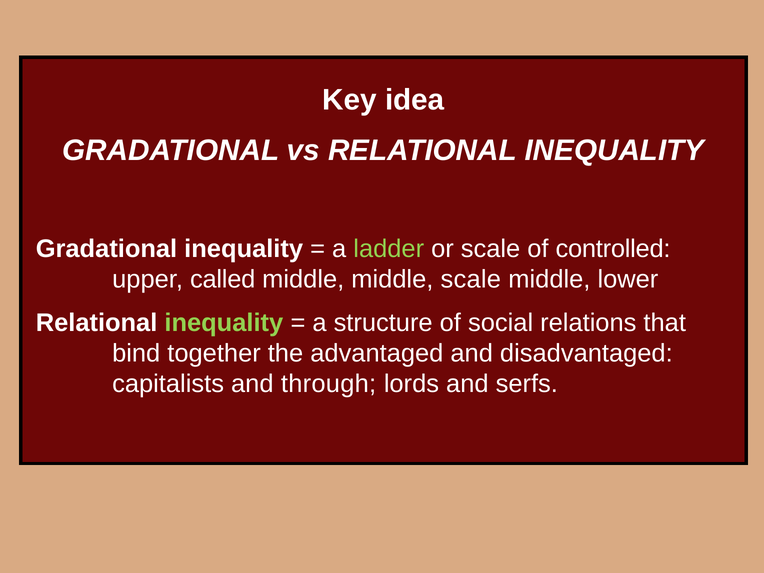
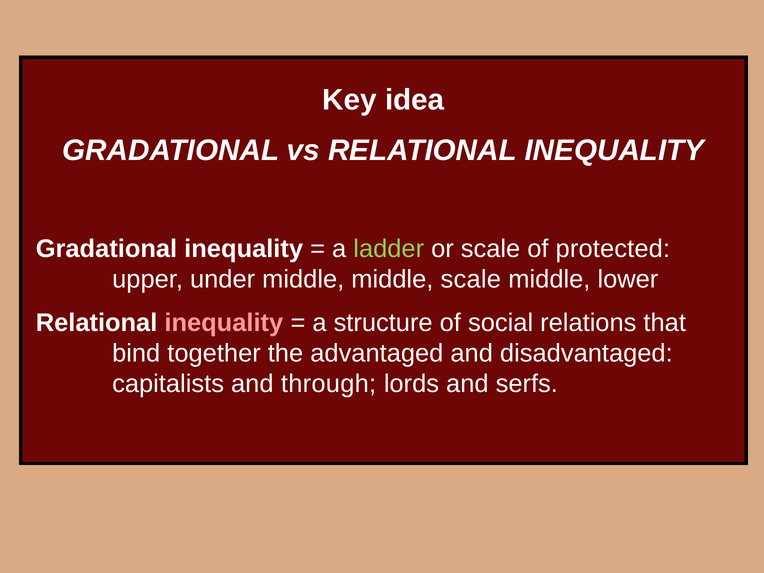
controlled: controlled -> protected
called: called -> under
inequality at (224, 323) colour: light green -> pink
